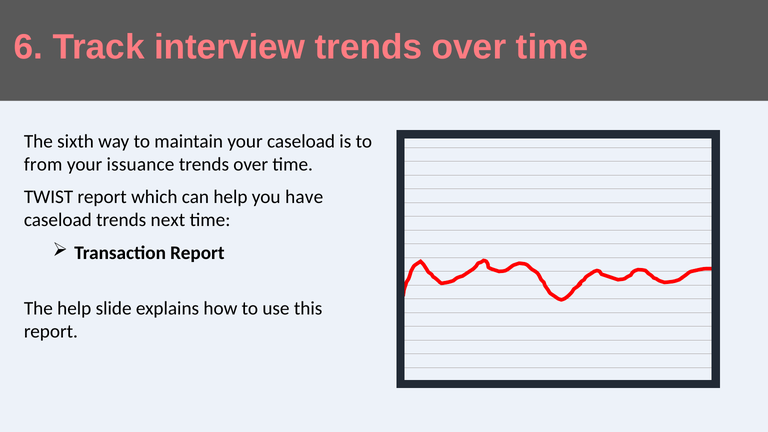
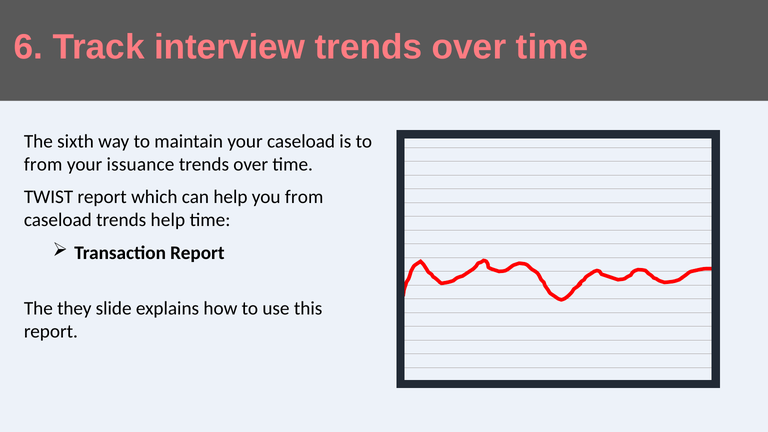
you have: have -> from
trends next: next -> help
The help: help -> they
